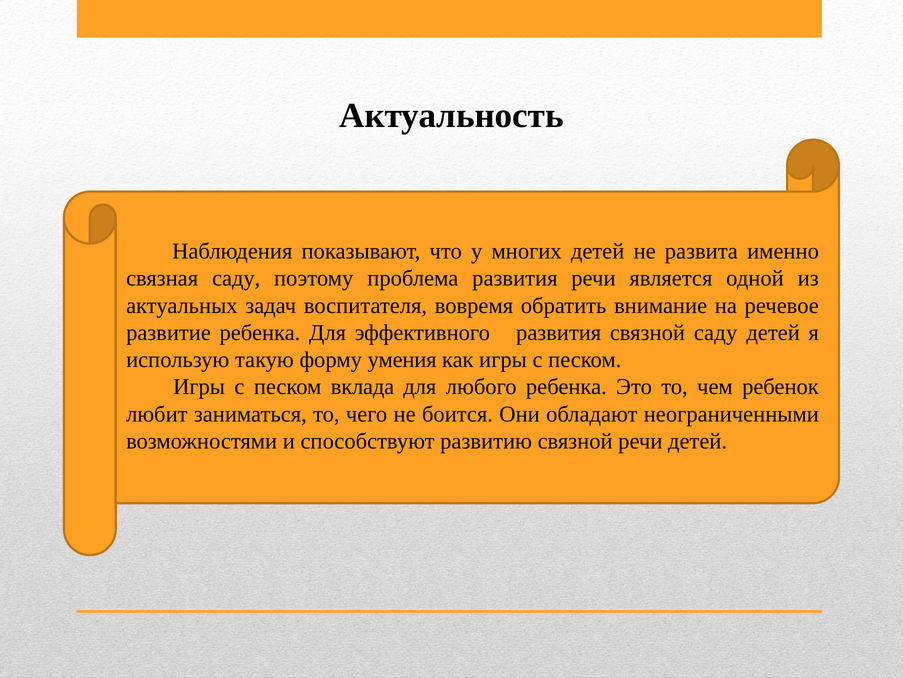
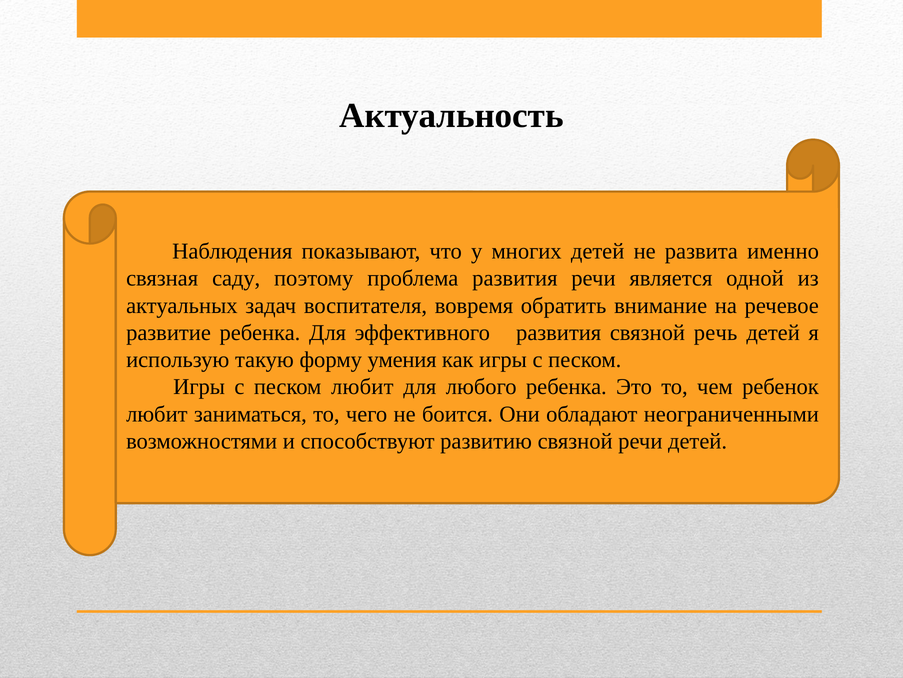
связной саду: саду -> речь
песком вклада: вклада -> любит
